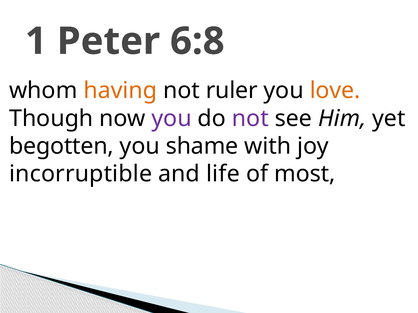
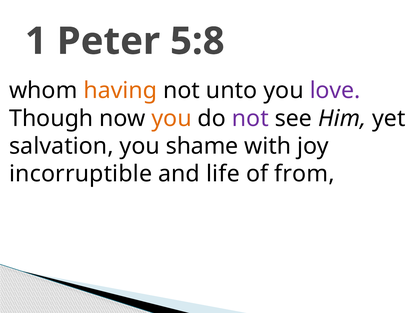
6:8: 6:8 -> 5:8
ruler: ruler -> unto
love colour: orange -> purple
you at (172, 119) colour: purple -> orange
begotten: begotten -> salvation
most: most -> from
